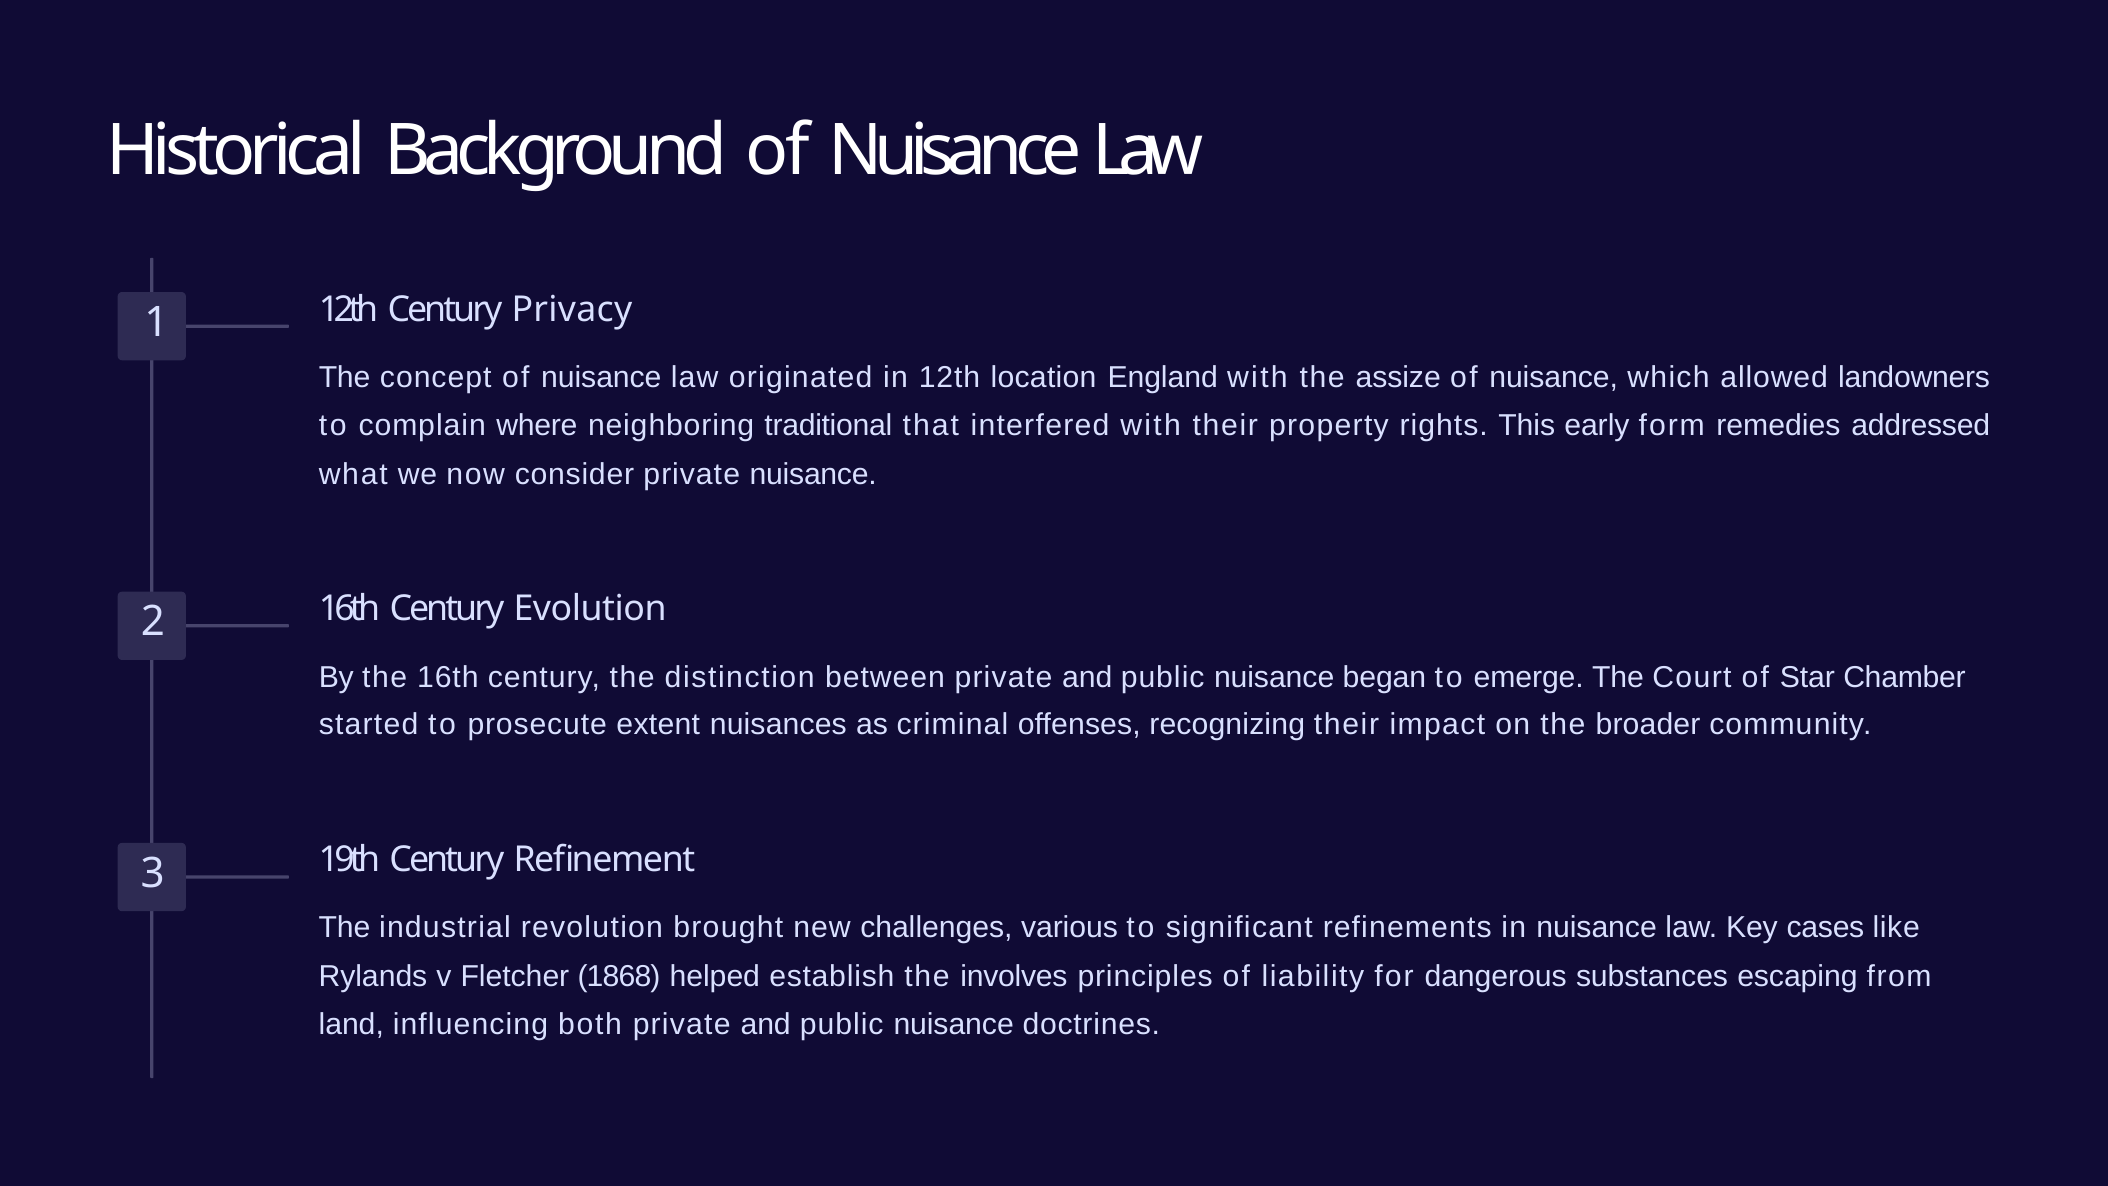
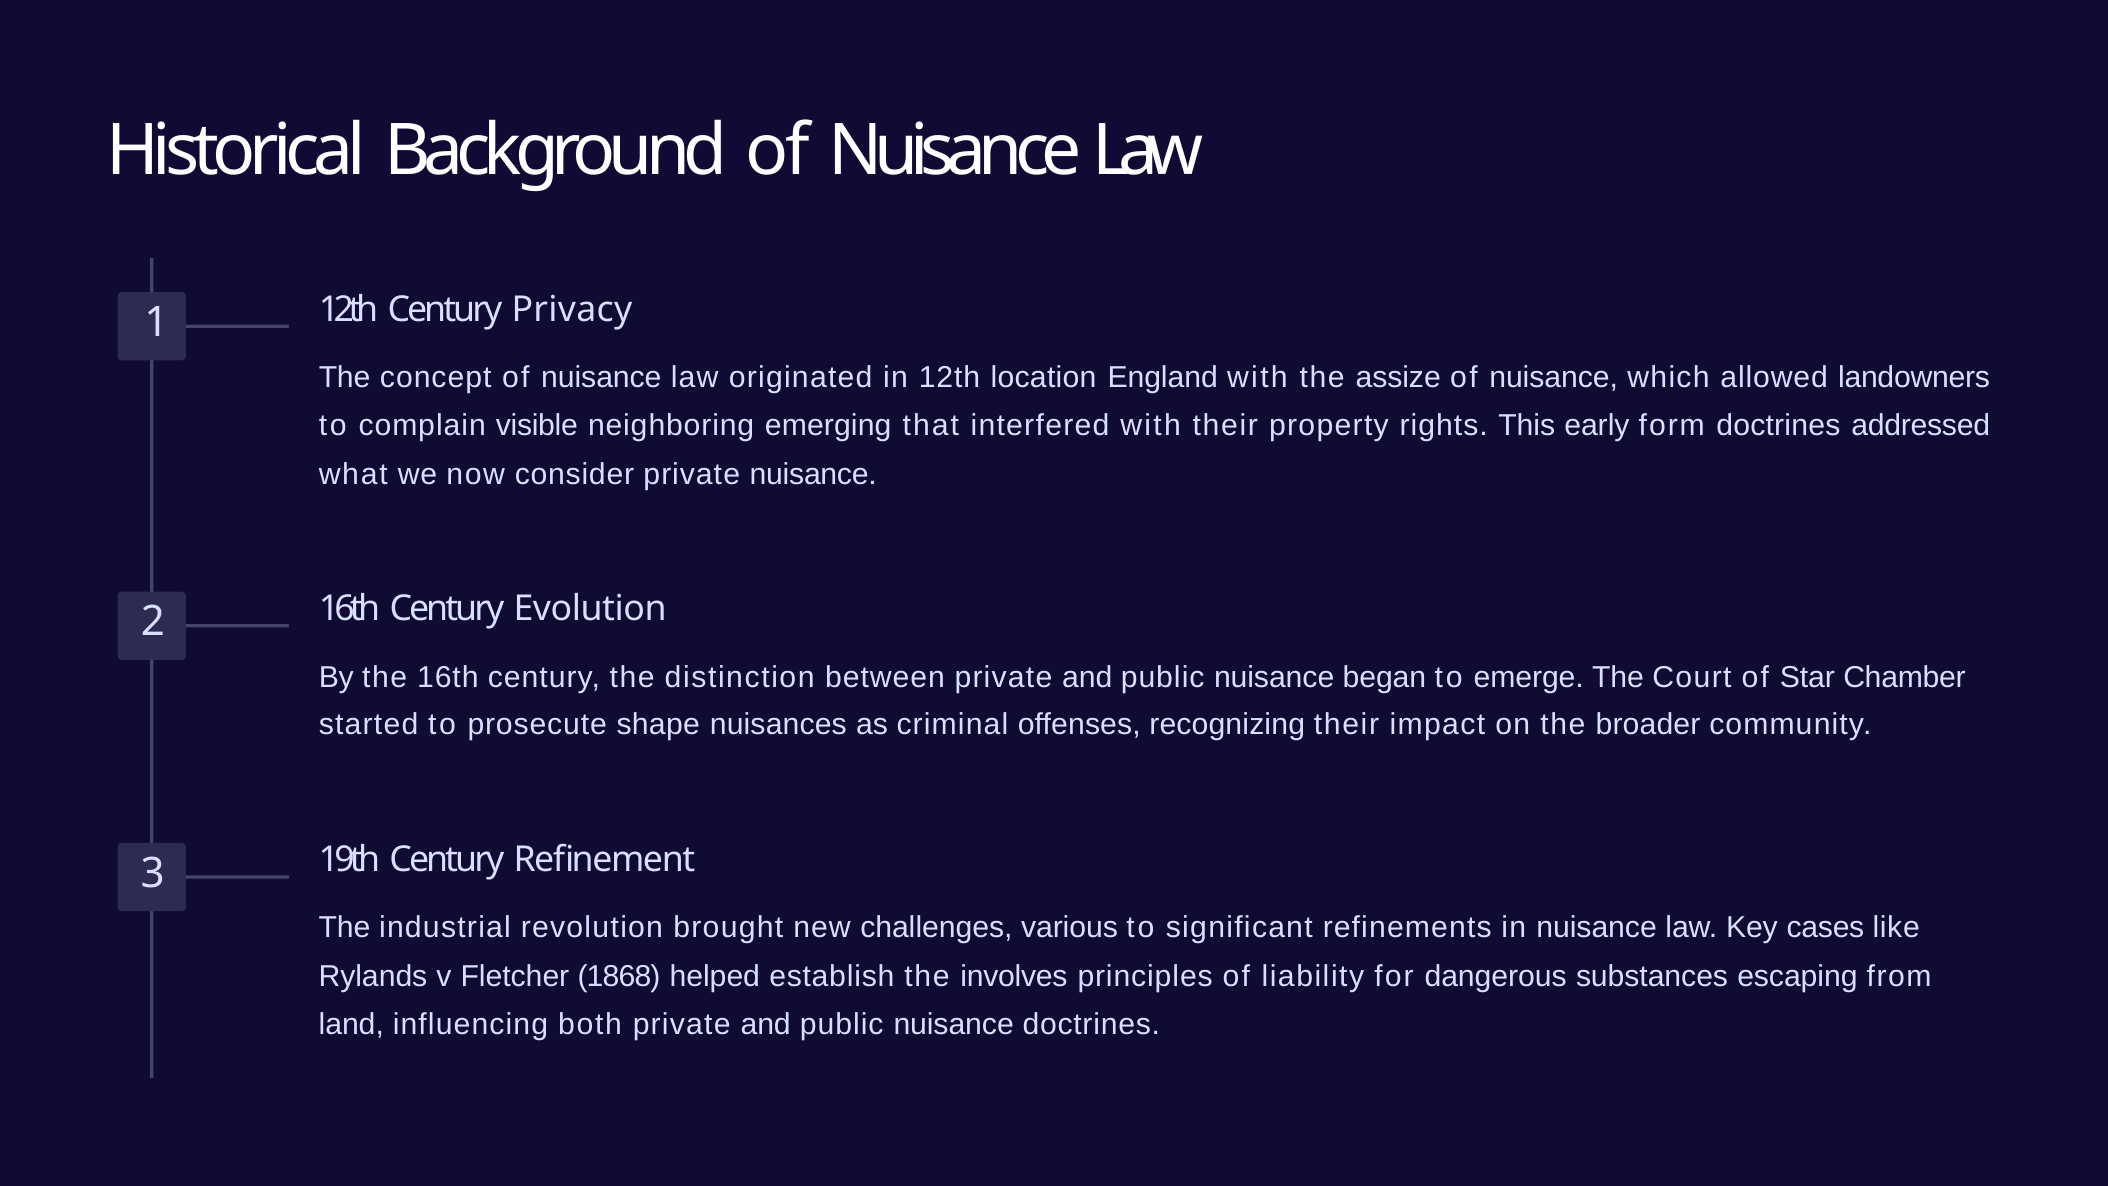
where: where -> visible
traditional: traditional -> emerging
form remedies: remedies -> doctrines
extent: extent -> shape
